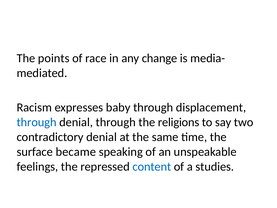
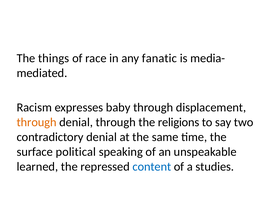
points: points -> things
change: change -> fanatic
through at (37, 122) colour: blue -> orange
became: became -> political
feelings: feelings -> learned
